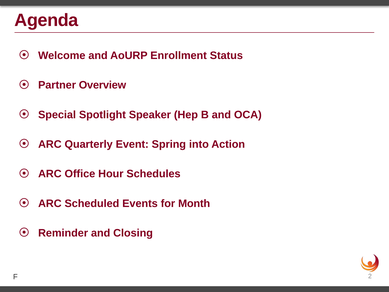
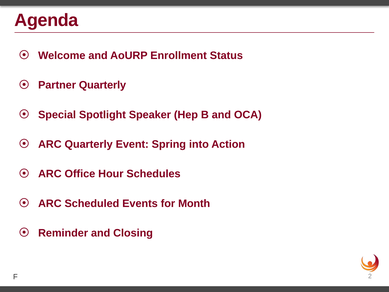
Partner Overview: Overview -> Quarterly
